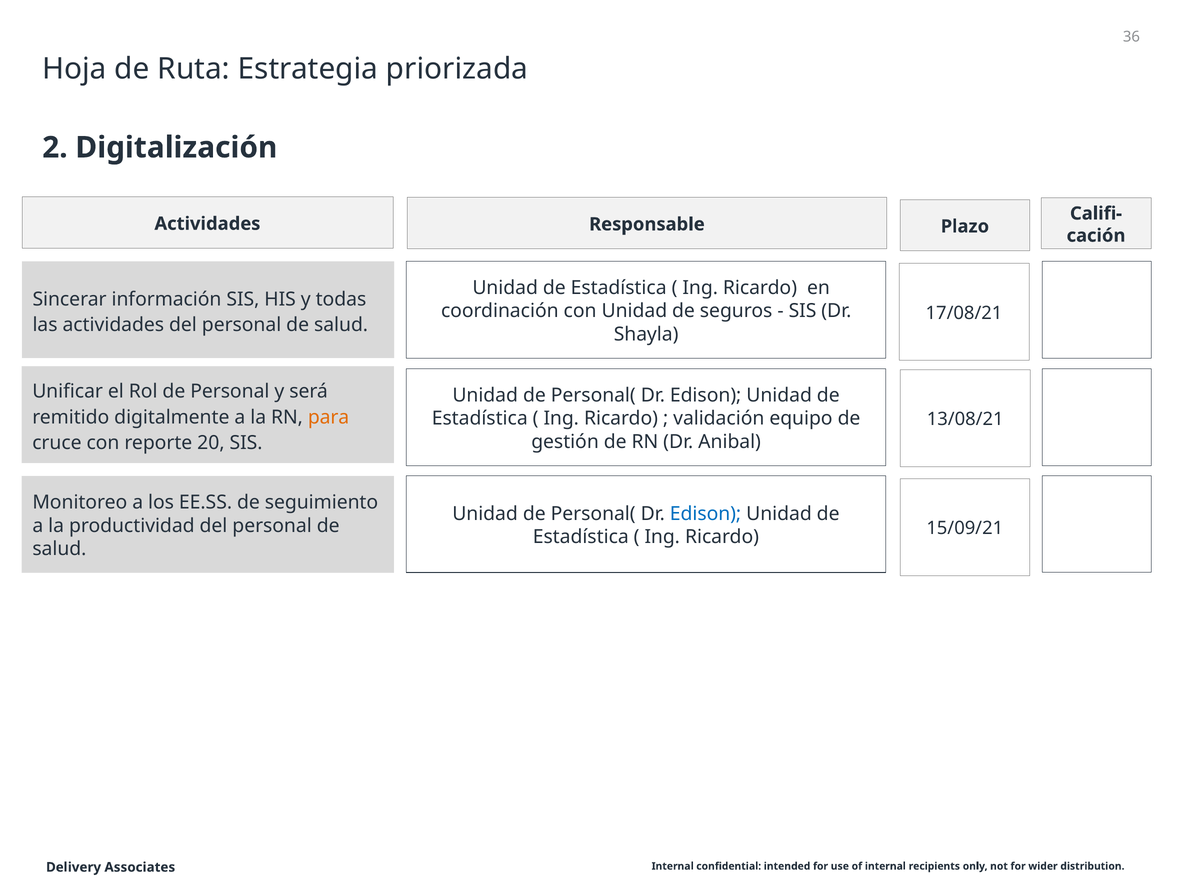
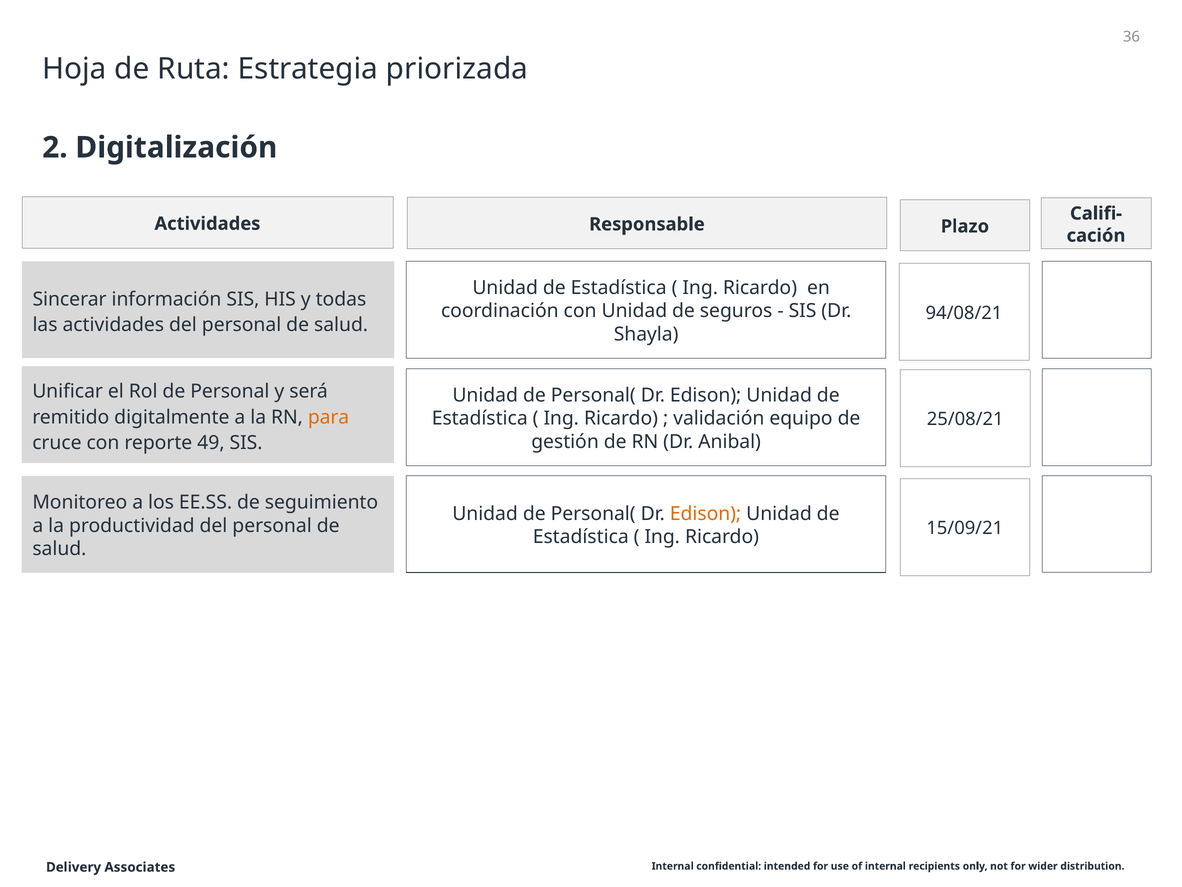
17/08/21: 17/08/21 -> 94/08/21
13/08/21: 13/08/21 -> 25/08/21
20: 20 -> 49
Edison at (706, 513) colour: blue -> orange
